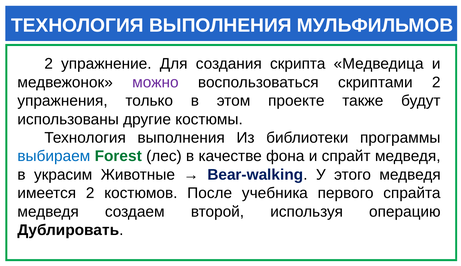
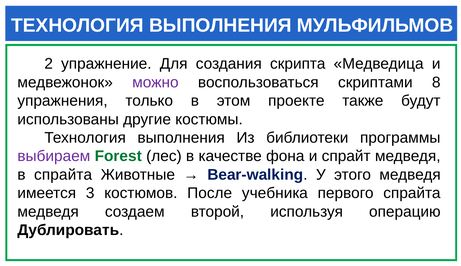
скриптами 2: 2 -> 8
выбираем colour: blue -> purple
в украсим: украсим -> спрайта
имеется 2: 2 -> 3
